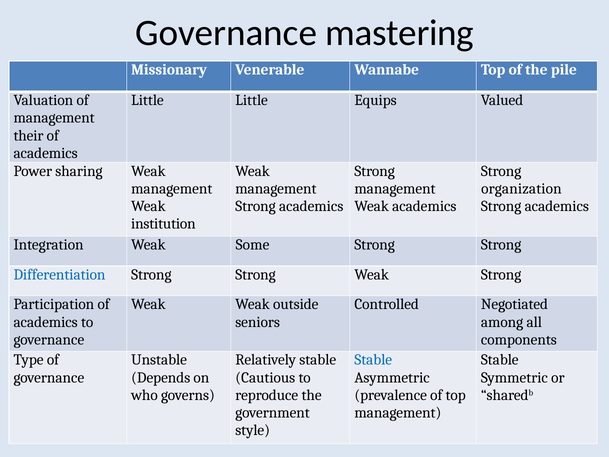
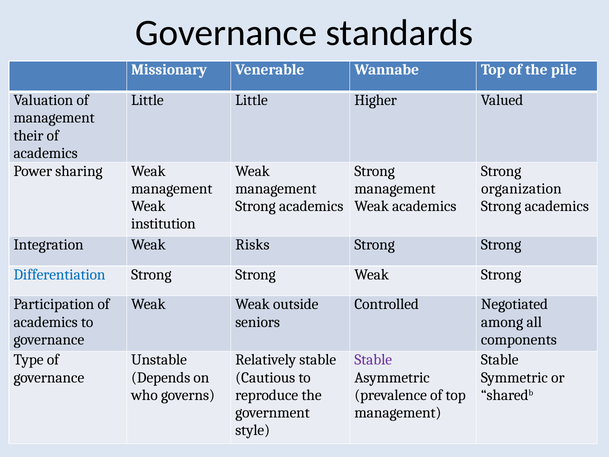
mastering: mastering -> standards
Equips: Equips -> Higher
Some: Some -> Risks
Stable at (373, 360) colour: blue -> purple
